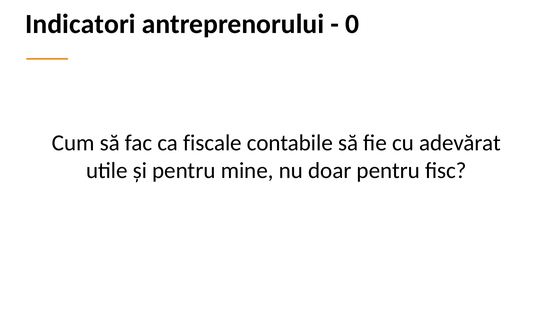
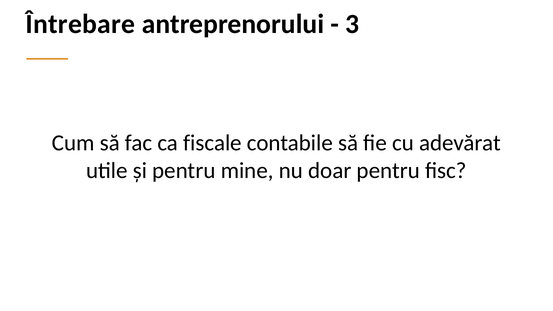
Indicatori: Indicatori -> Întrebare
0: 0 -> 3
